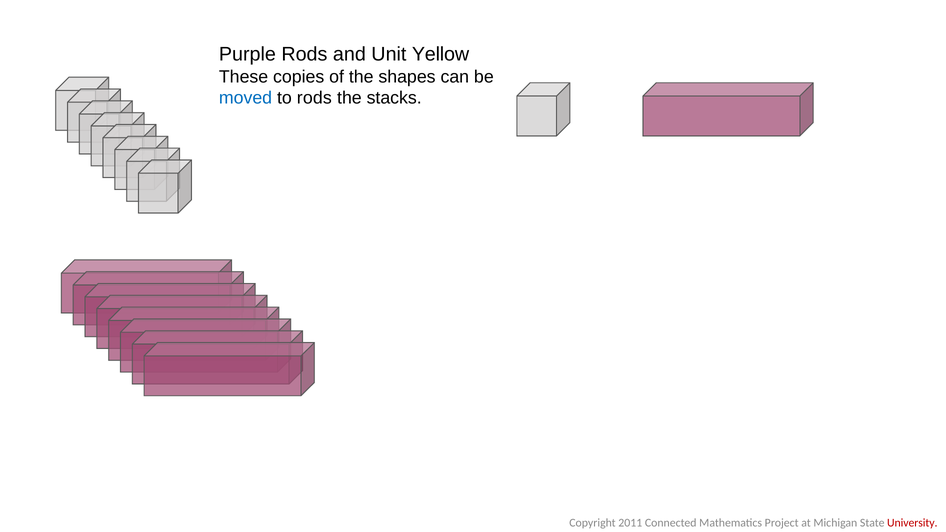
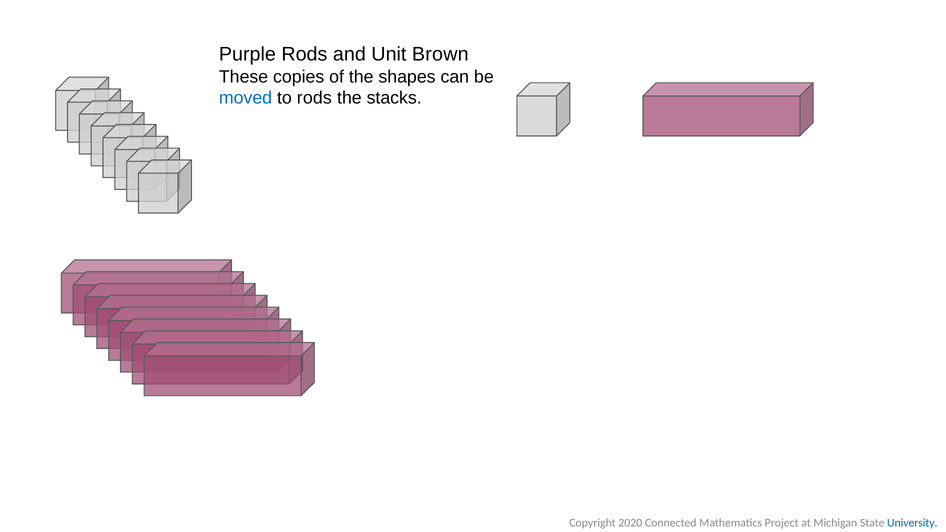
Yellow: Yellow -> Brown
2011: 2011 -> 2020
University colour: red -> blue
